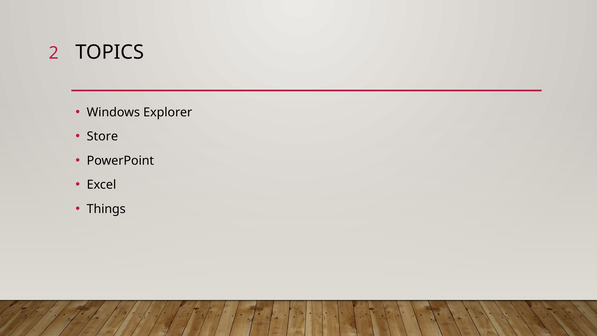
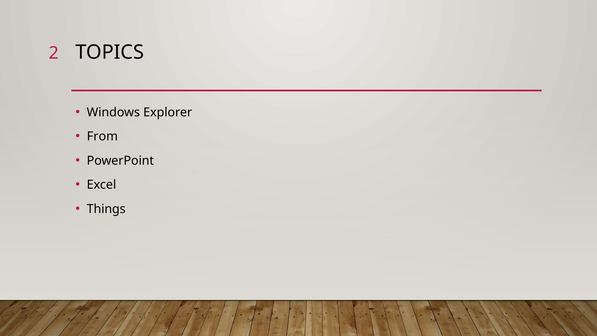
Store: Store -> From
